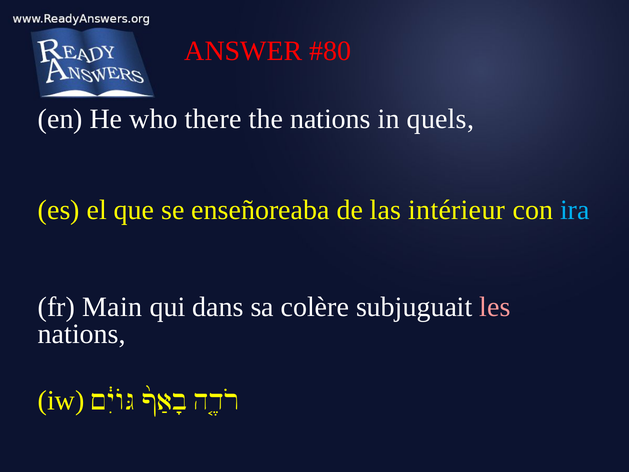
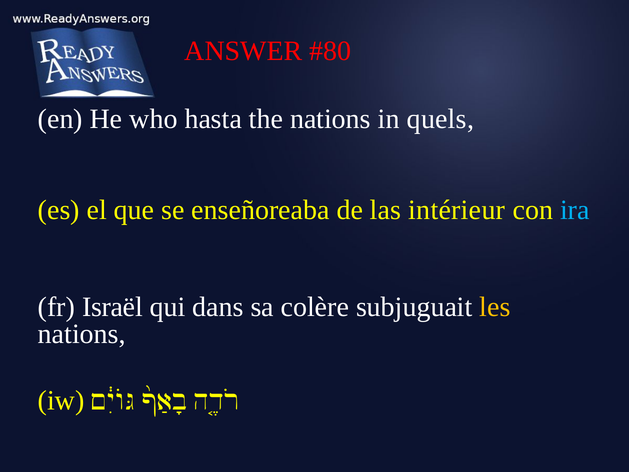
there: there -> hasta
Main: Main -> Israël
les colour: pink -> yellow
